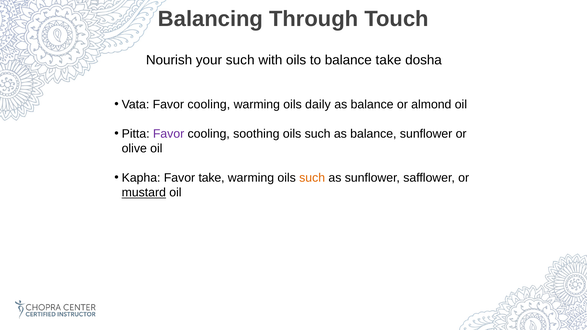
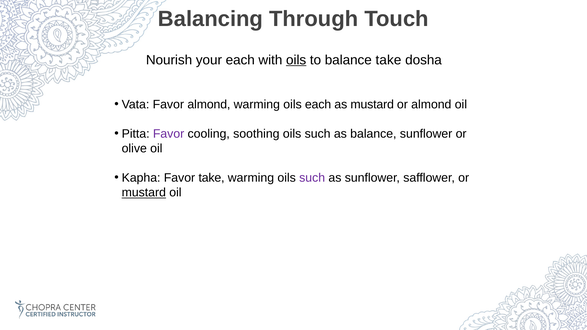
your such: such -> each
oils at (296, 60) underline: none -> present
Vata Favor cooling: cooling -> almond
oils daily: daily -> each
balance at (372, 105): balance -> mustard
such at (312, 178) colour: orange -> purple
